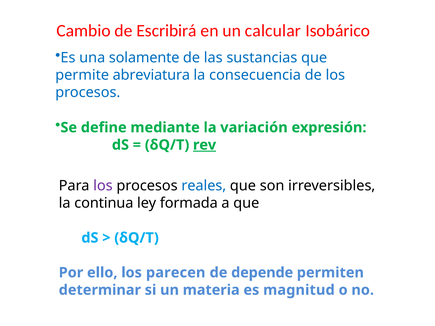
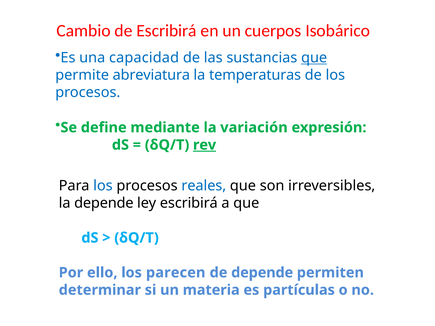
calcular: calcular -> cuerpos
solamente: solamente -> capacidad
que at (314, 58) underline: none -> present
consecuencia: consecuencia -> temperaturas
los at (103, 186) colour: purple -> blue
la continua: continua -> depende
ley formada: formada -> escribirá
magnitud: magnitud -> partículas
